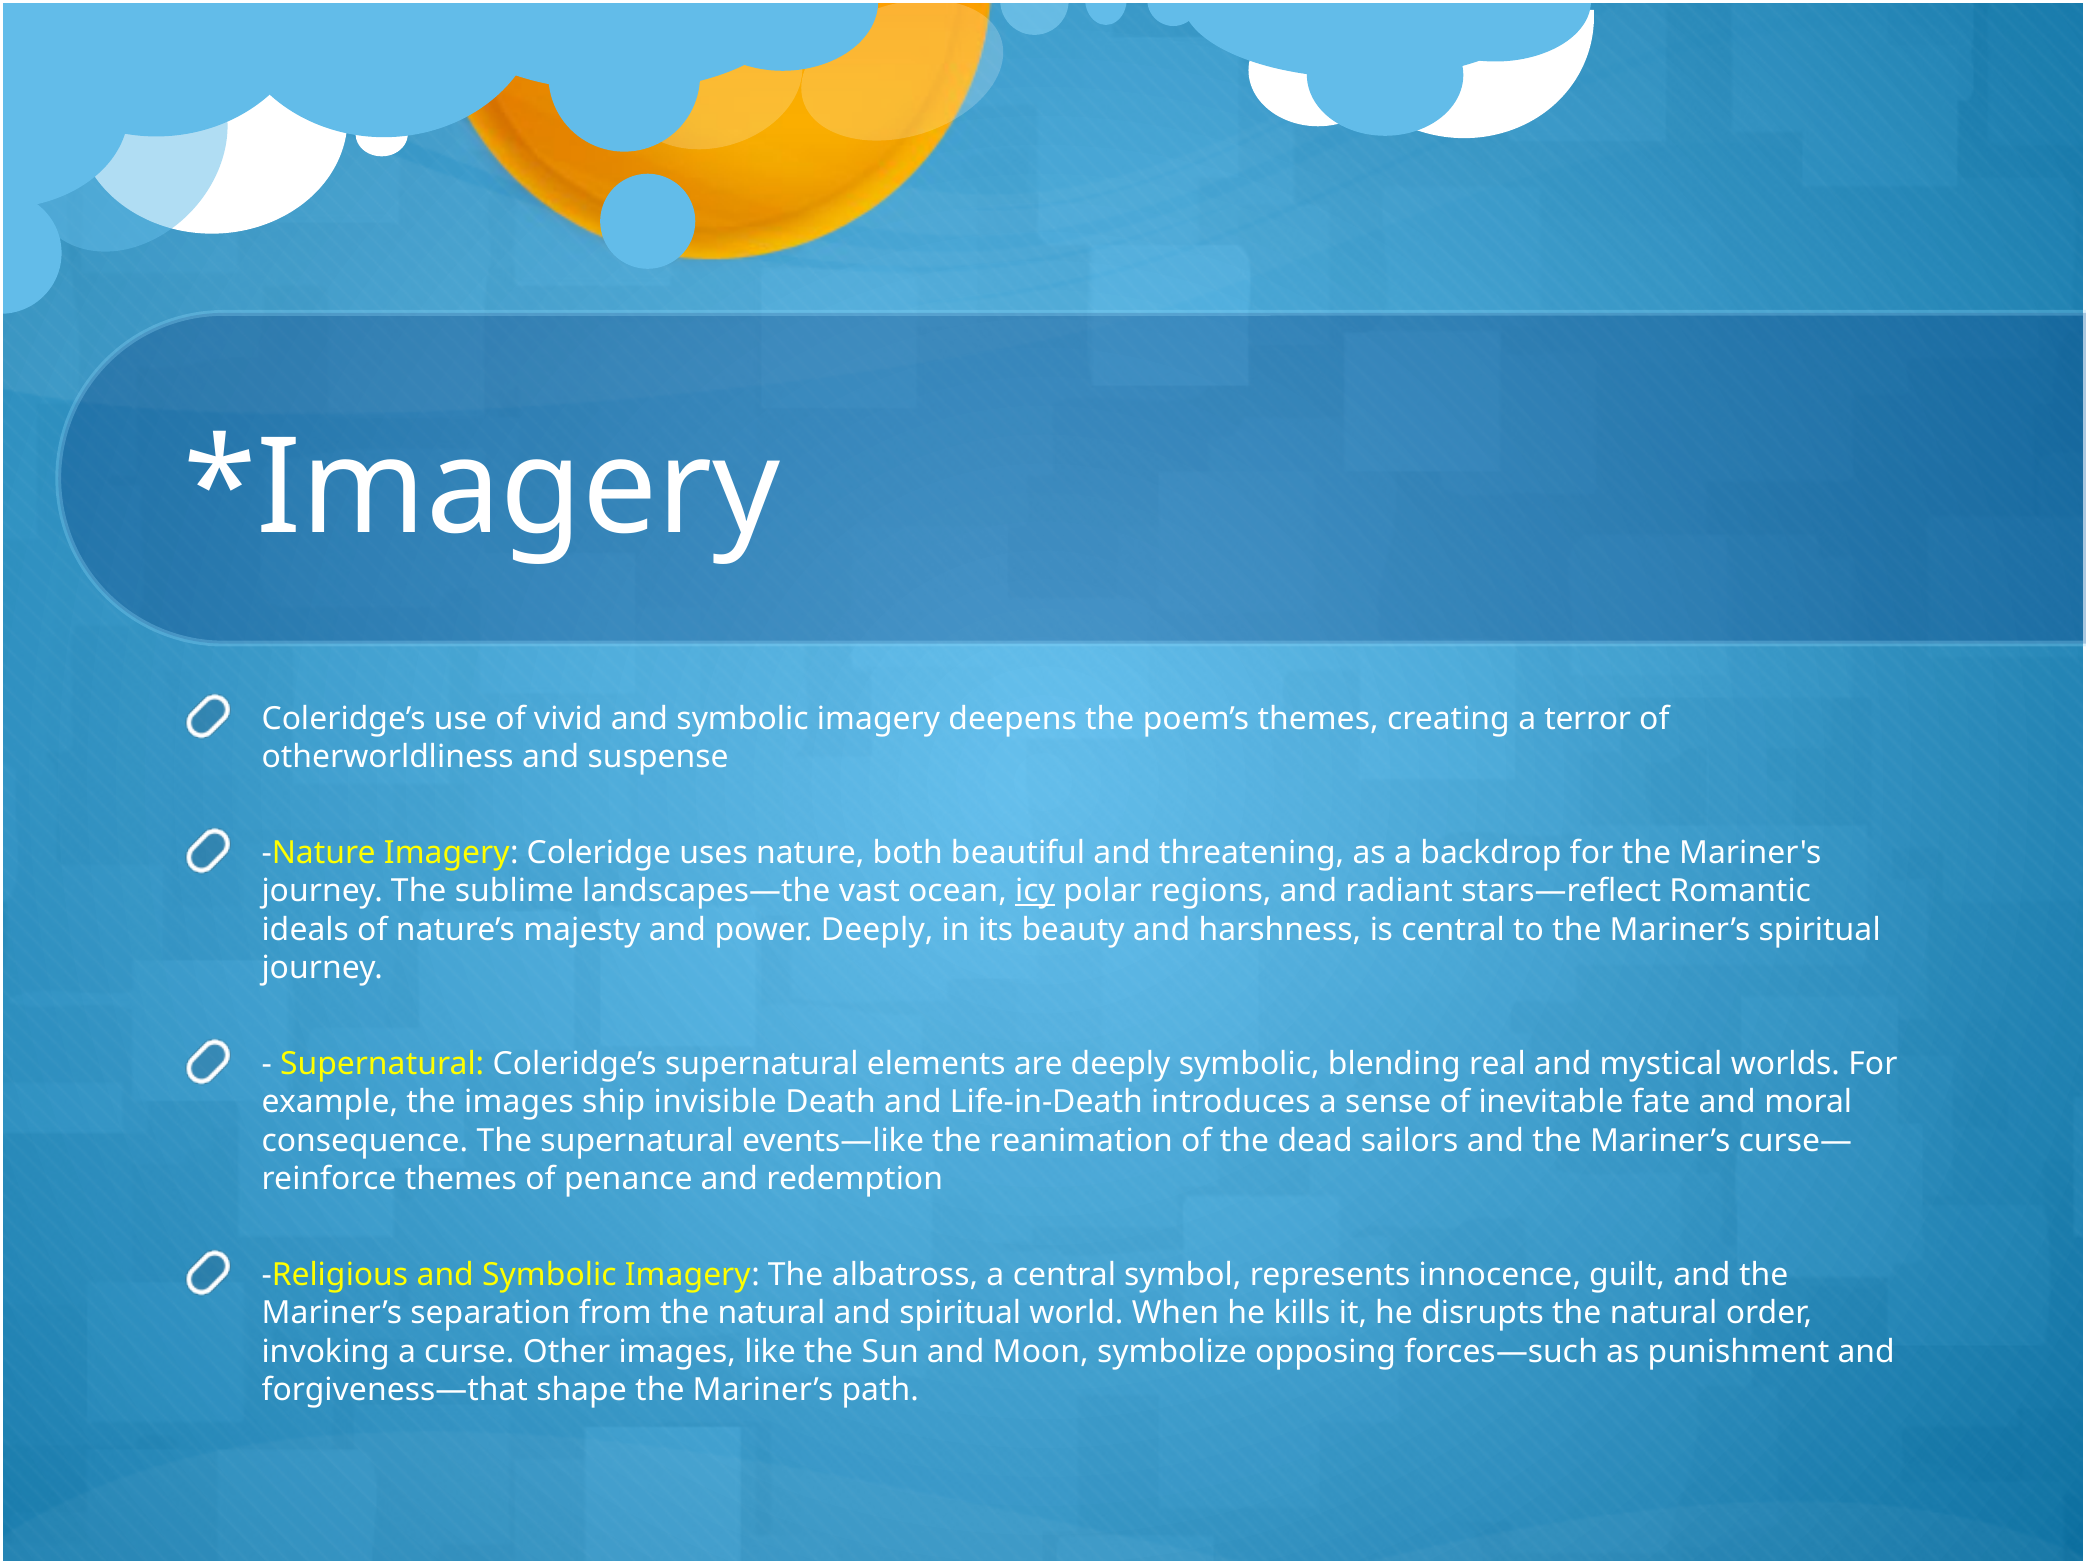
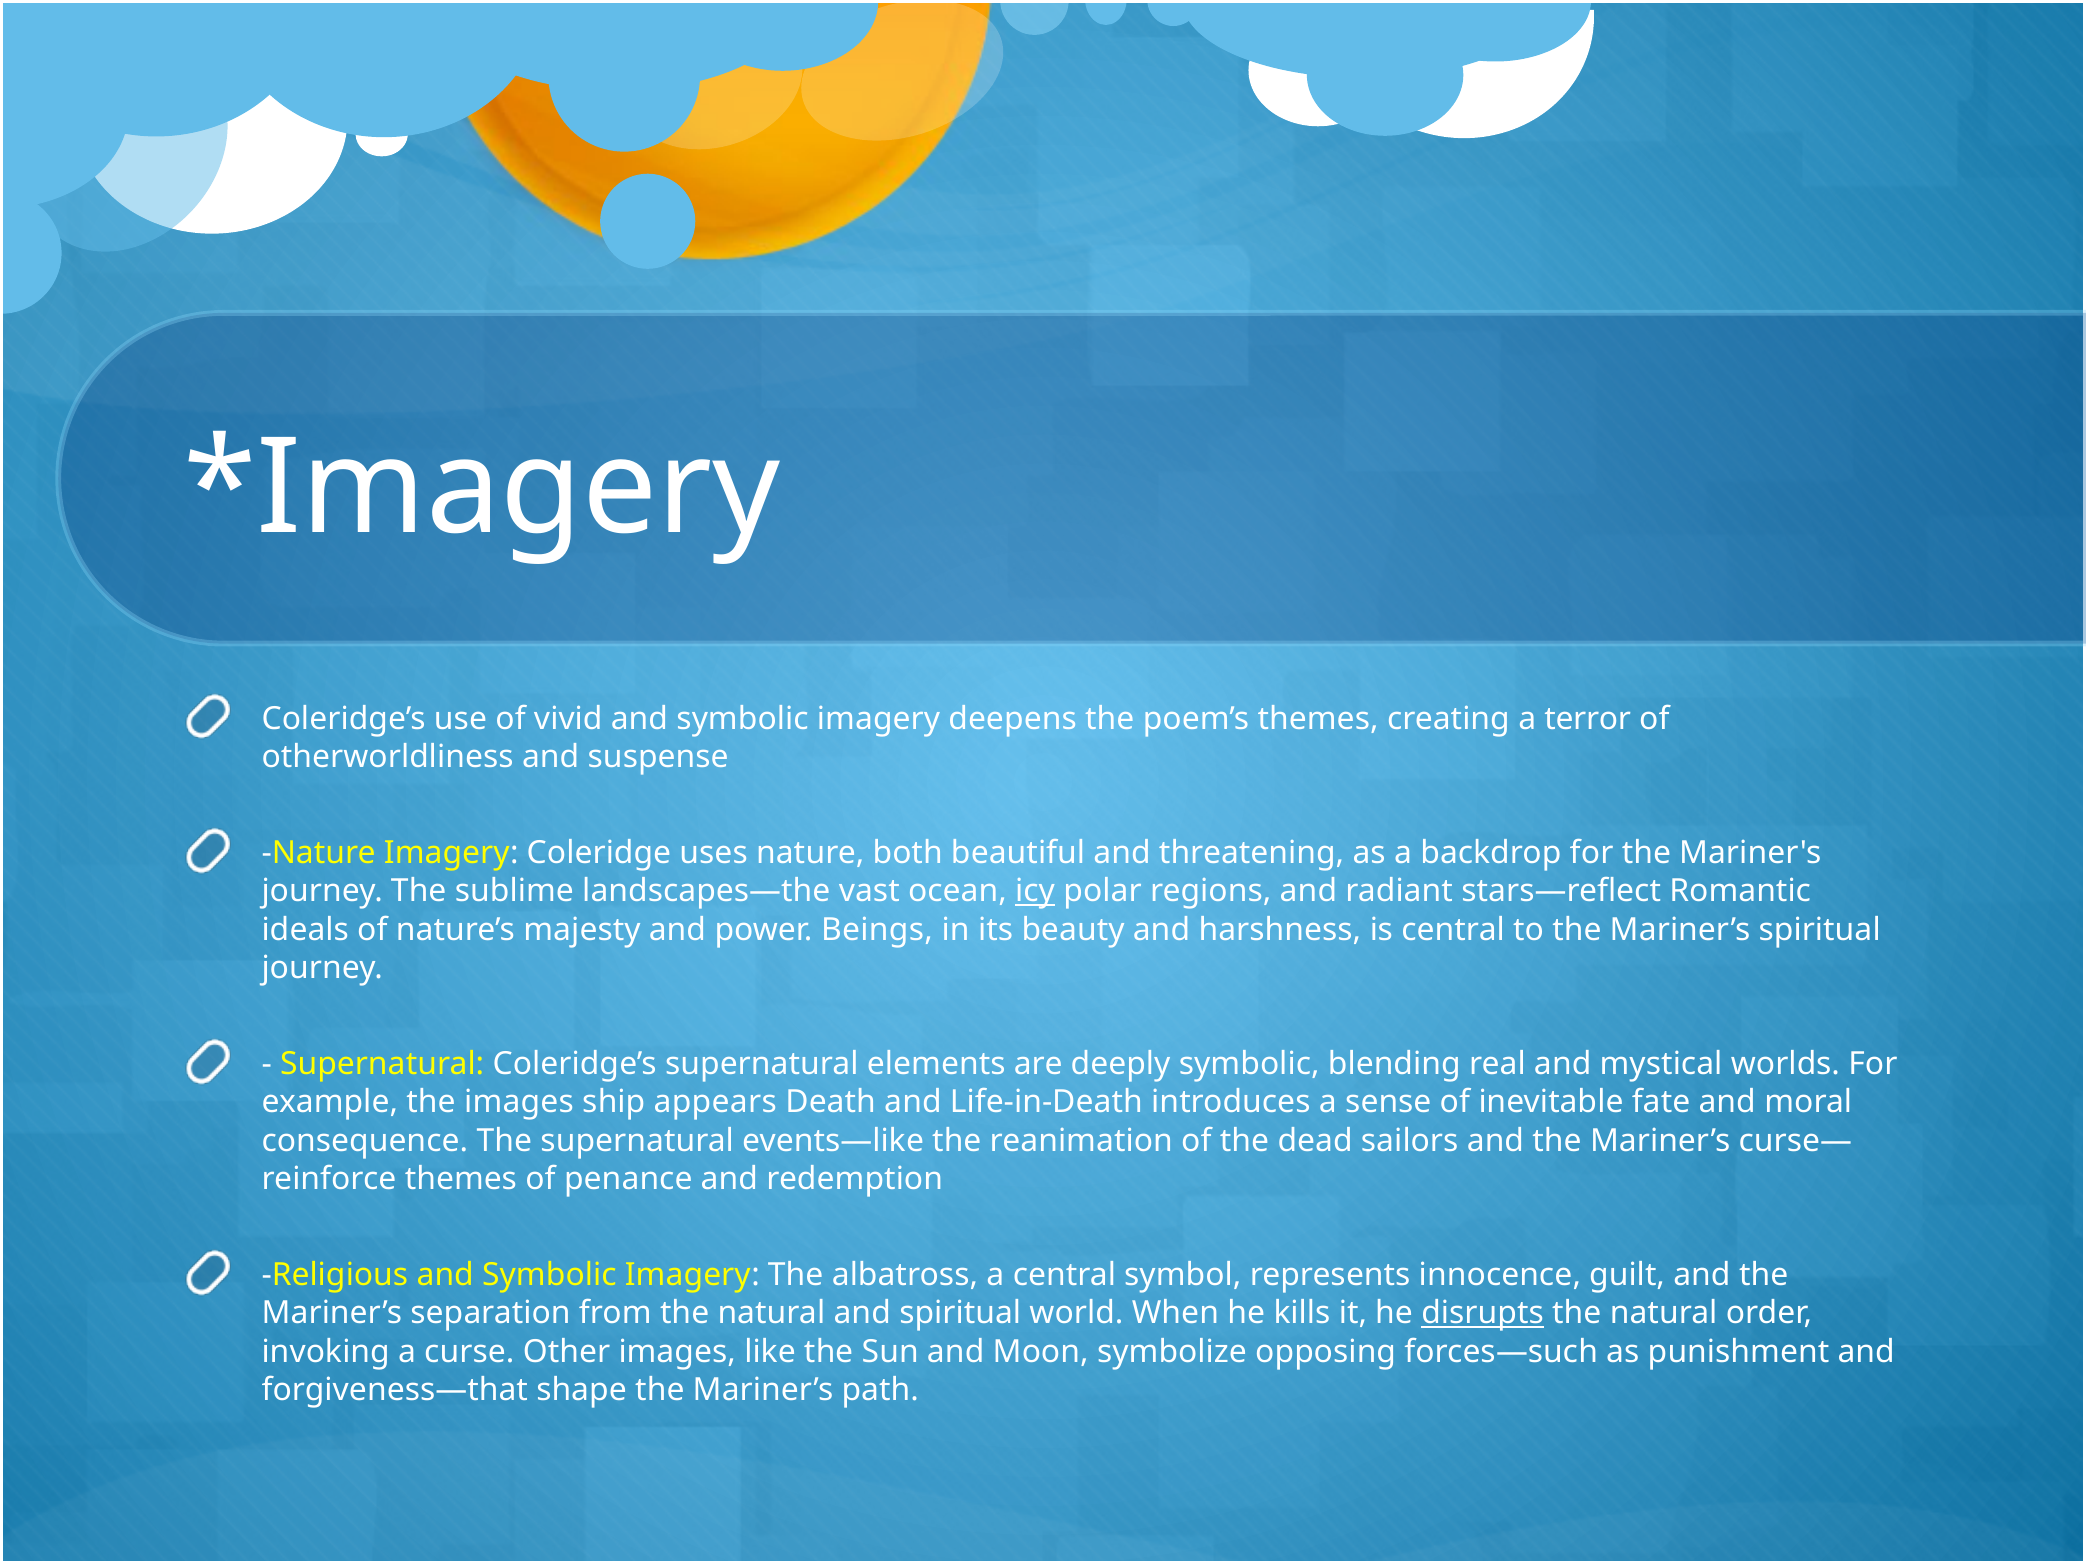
power Deeply: Deeply -> Beings
invisible: invisible -> appears
disrupts underline: none -> present
